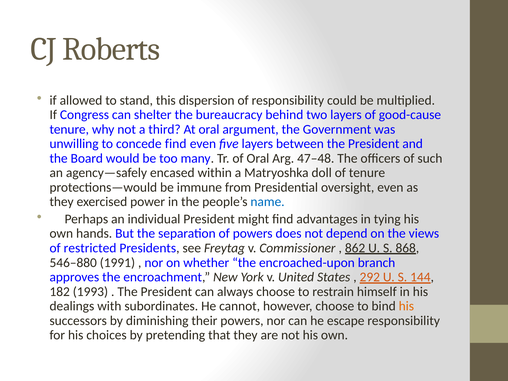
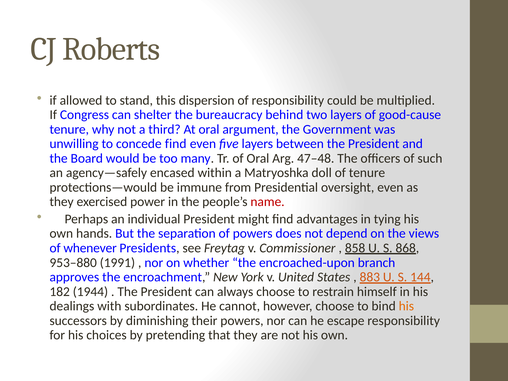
name colour: blue -> red
restricted: restricted -> whenever
862: 862 -> 858
546–880: 546–880 -> 953–880
292: 292 -> 883
1993: 1993 -> 1944
